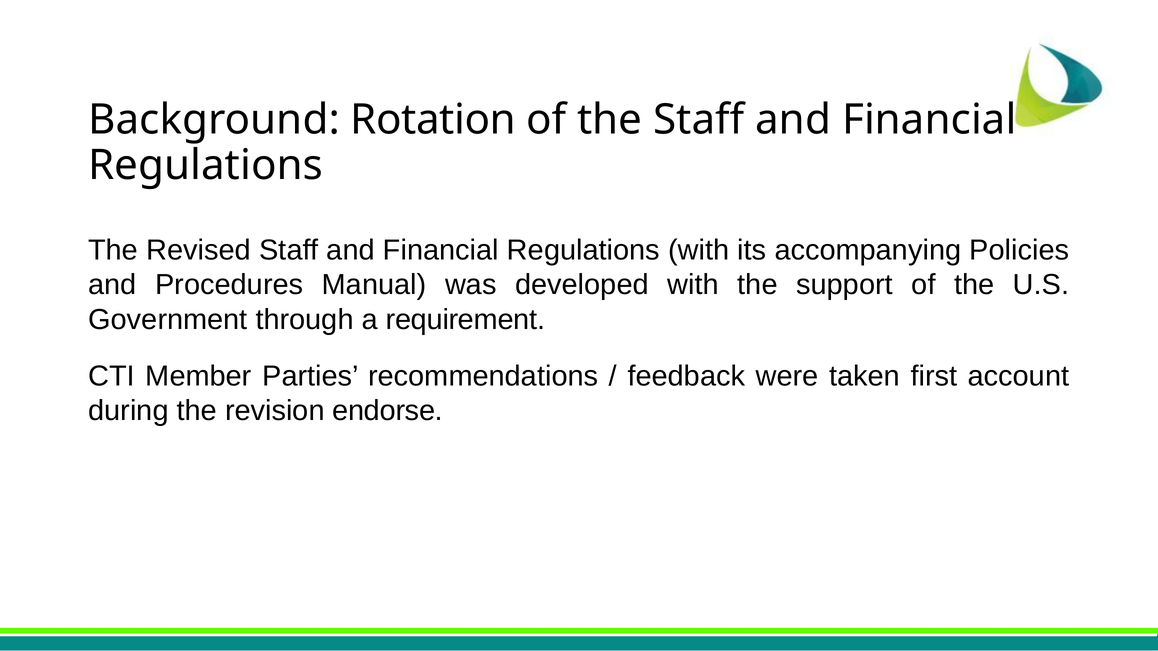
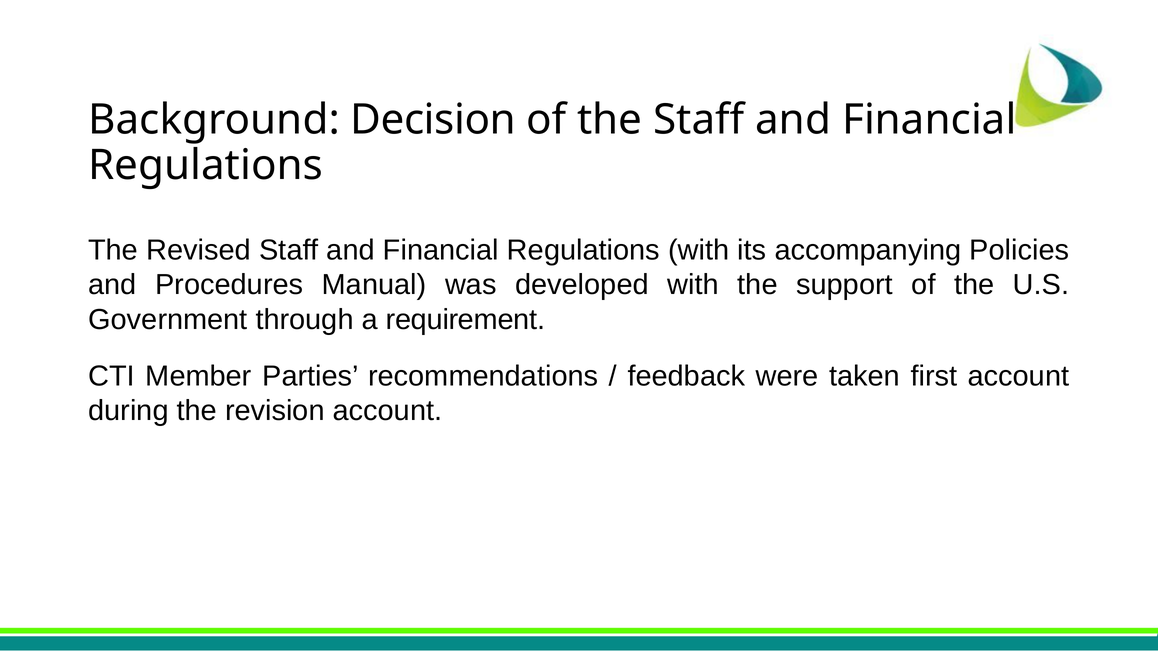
Rotation: Rotation -> Decision
revision endorse: endorse -> account
